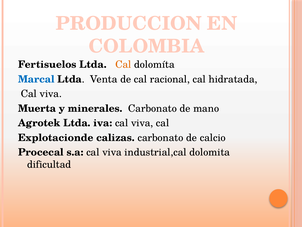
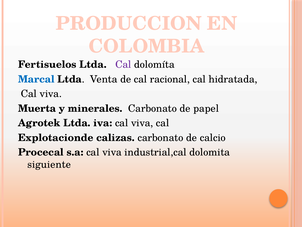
Cal at (123, 64) colour: orange -> purple
mano: mano -> papel
dificultad: dificultad -> siguiente
